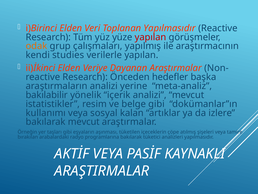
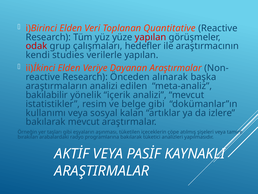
Toplanan Yapılmasıdır: Yapılmasıdır -> Quantitative
odak colour: orange -> red
yapılmış: yapılmış -> hedefler
hedefler: hedefler -> alınarak
yerine: yerine -> edilen
